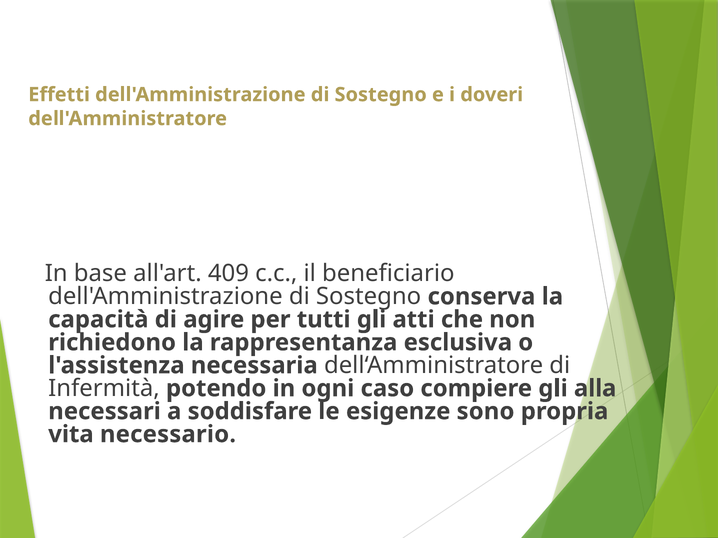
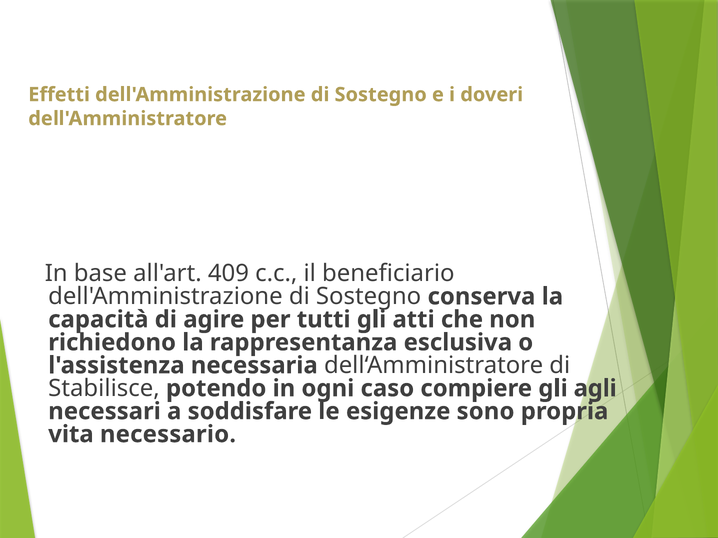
Infermità: Infermità -> Stabilisce
alla: alla -> agli
